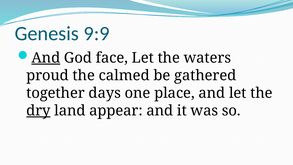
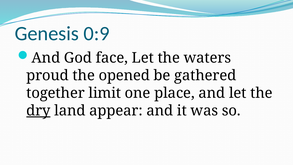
9:9: 9:9 -> 0:9
And at (46, 58) underline: present -> none
calmed: calmed -> opened
days: days -> limit
